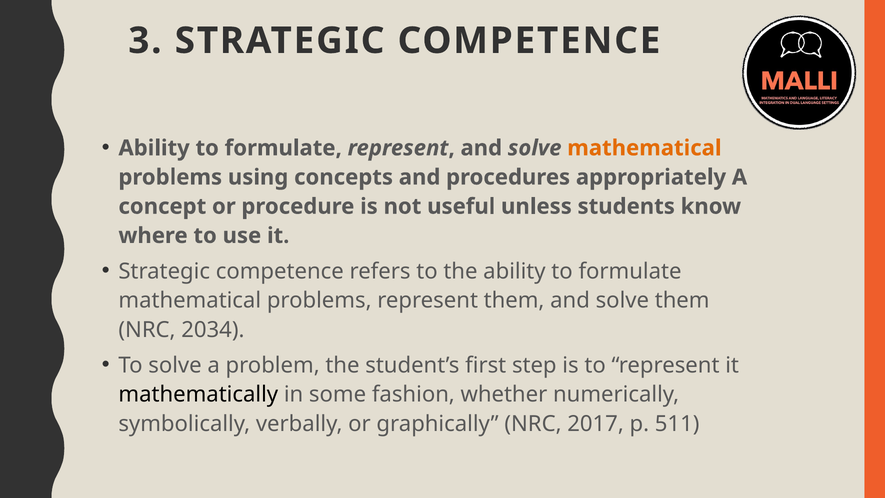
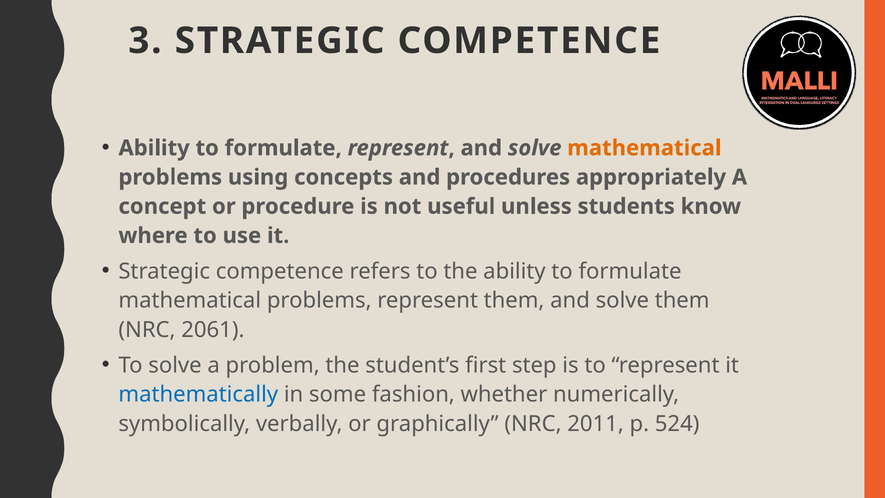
2034: 2034 -> 2061
mathematically colour: black -> blue
2017: 2017 -> 2011
511: 511 -> 524
